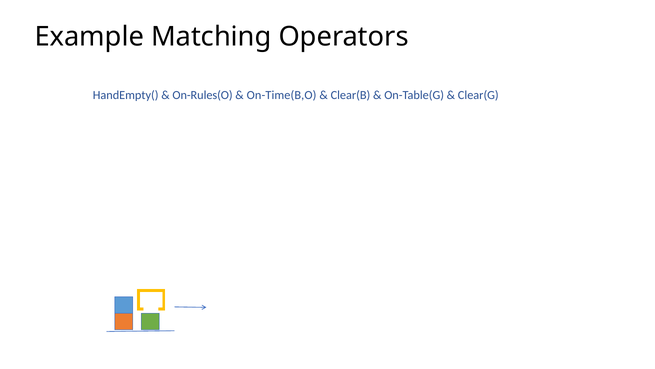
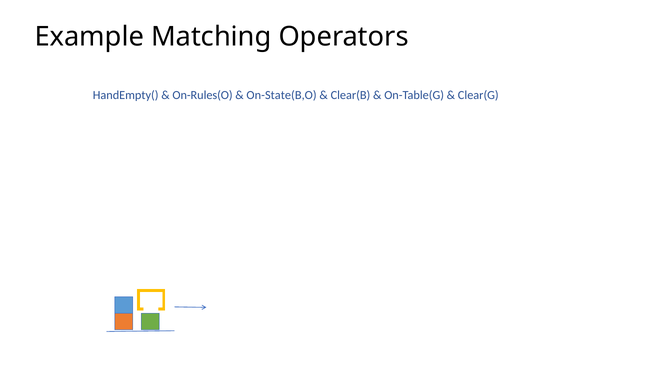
On-Time(B,O: On-Time(B,O -> On-State(B,O
